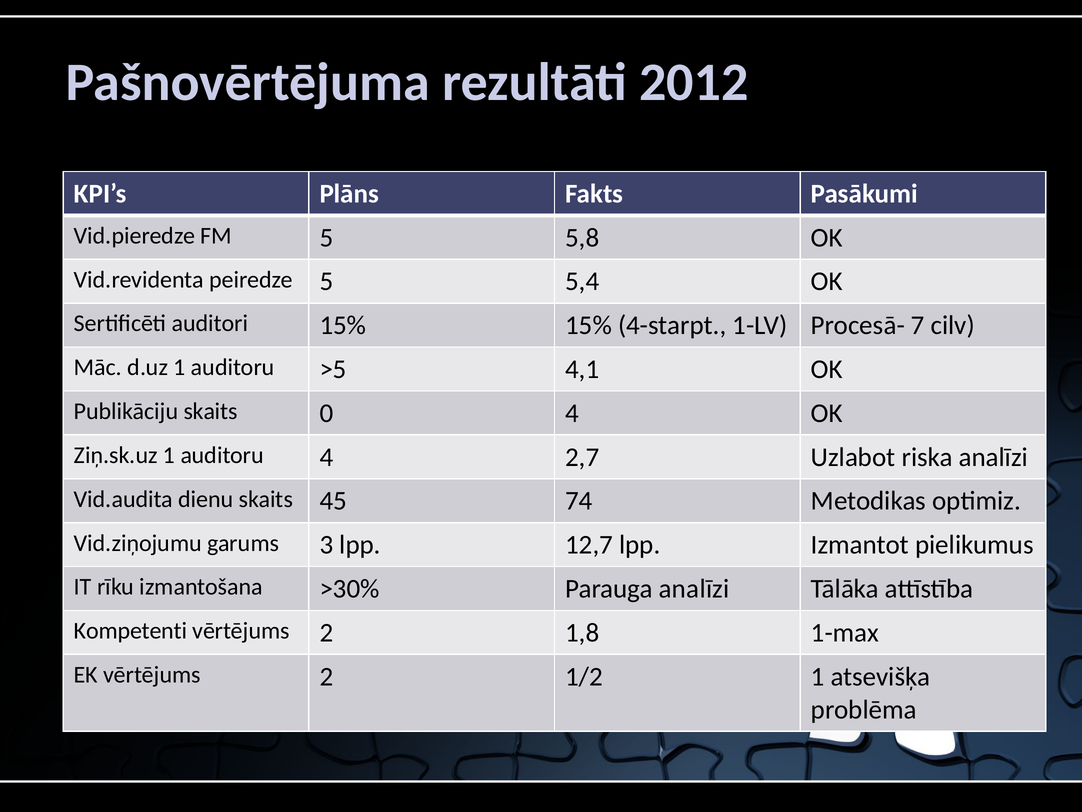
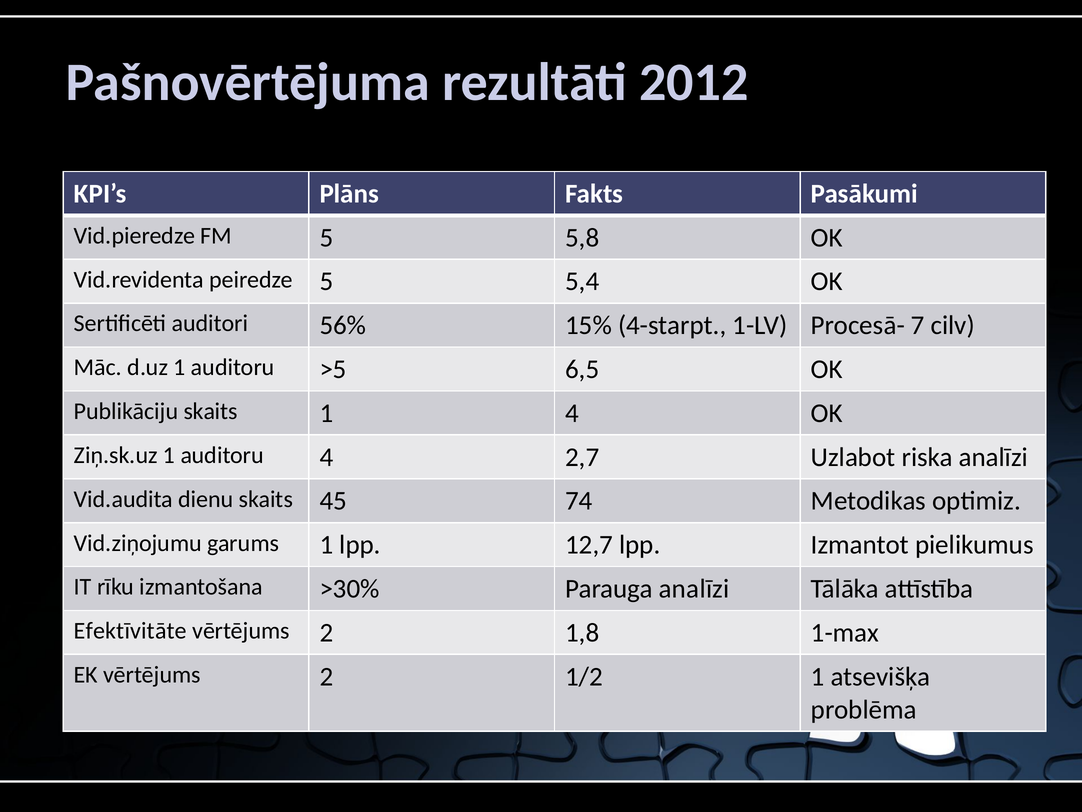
auditori 15%: 15% -> 56%
4,1: 4,1 -> 6,5
skaits 0: 0 -> 1
garums 3: 3 -> 1
Kompetenti: Kompetenti -> Efektīvitāte
